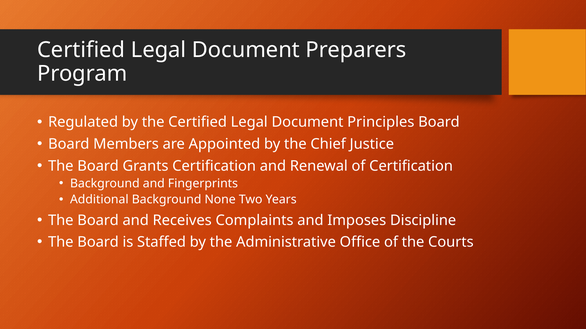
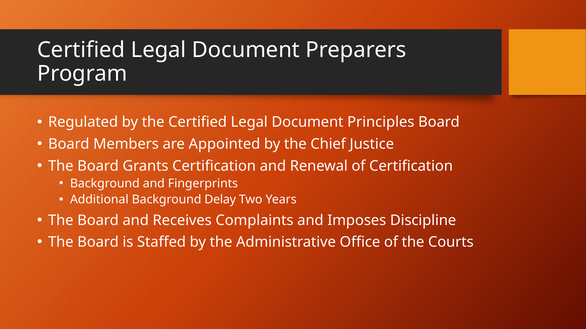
None: None -> Delay
